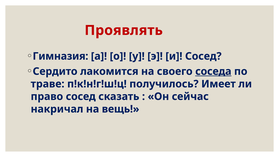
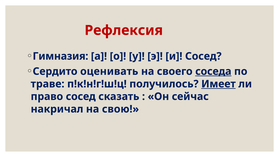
Проявлять: Проявлять -> Рефлексия
лакомится: лакомится -> оценивать
Имеет underline: none -> present
вещь: вещь -> свою
